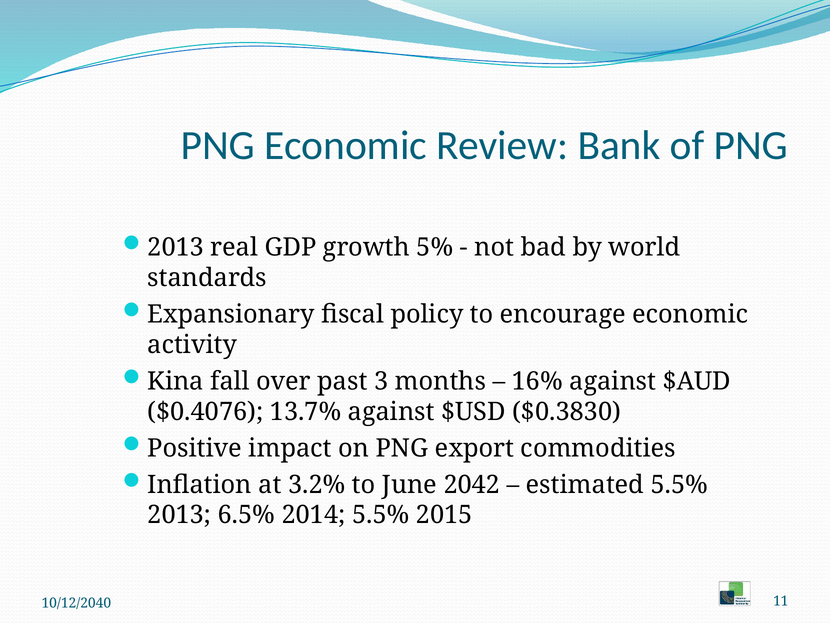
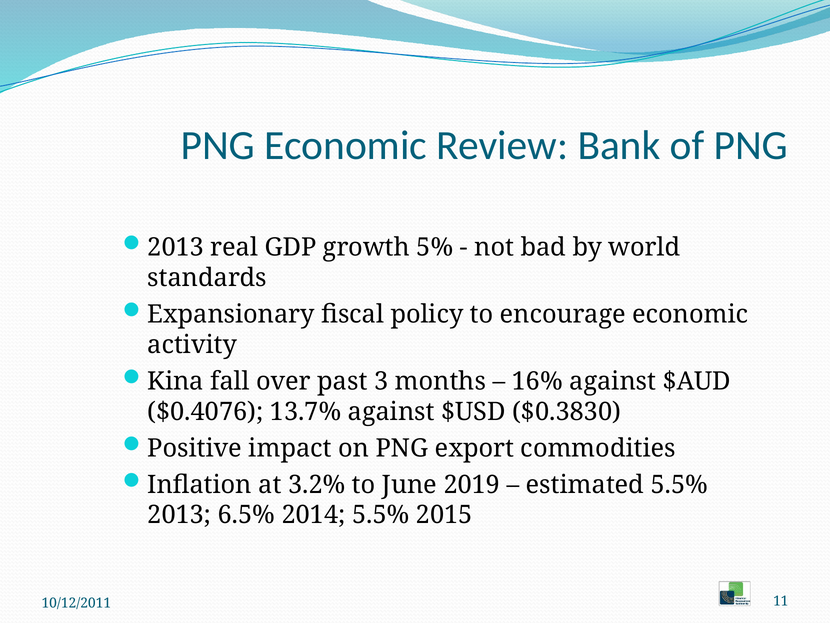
2042: 2042 -> 2019
10/12/2040: 10/12/2040 -> 10/12/2011
